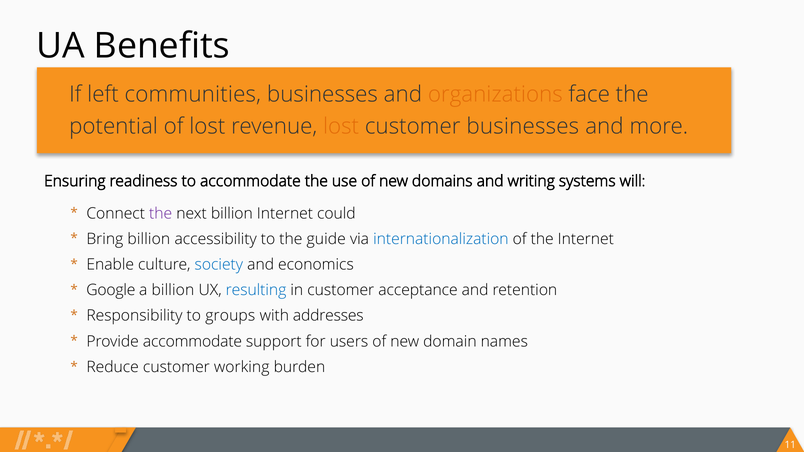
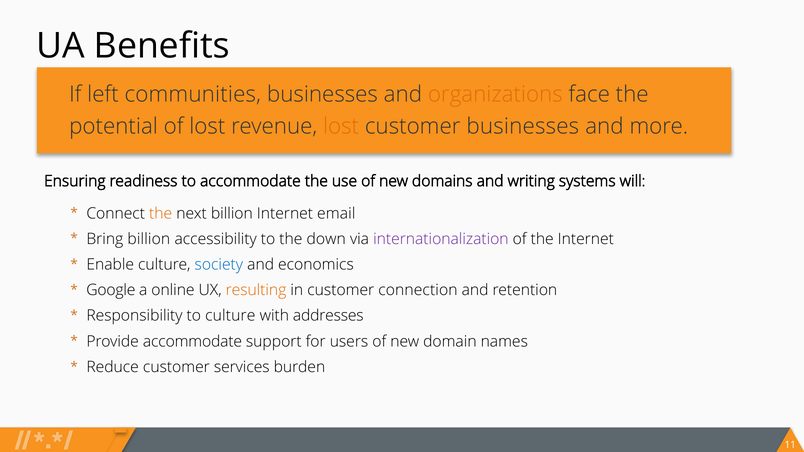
the at (161, 213) colour: purple -> orange
could: could -> email
guide: guide -> down
internationalization colour: blue -> purple
a billion: billion -> online
resulting colour: blue -> orange
acceptance: acceptance -> connection
to groups: groups -> culture
working: working -> services
